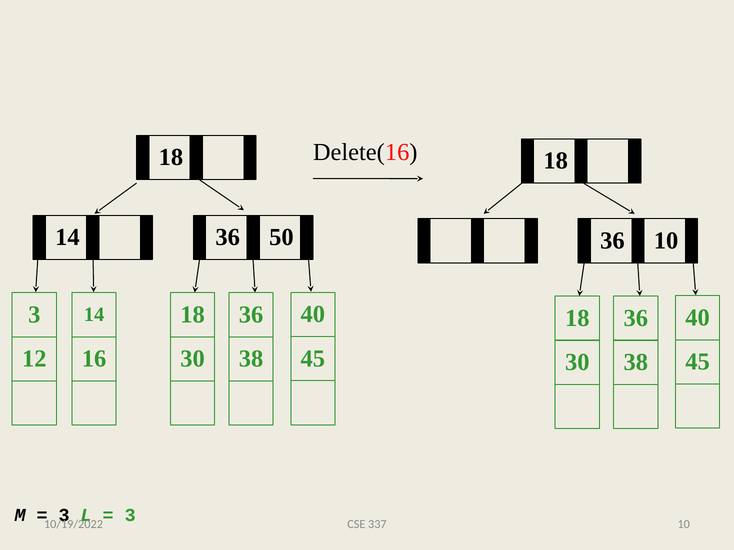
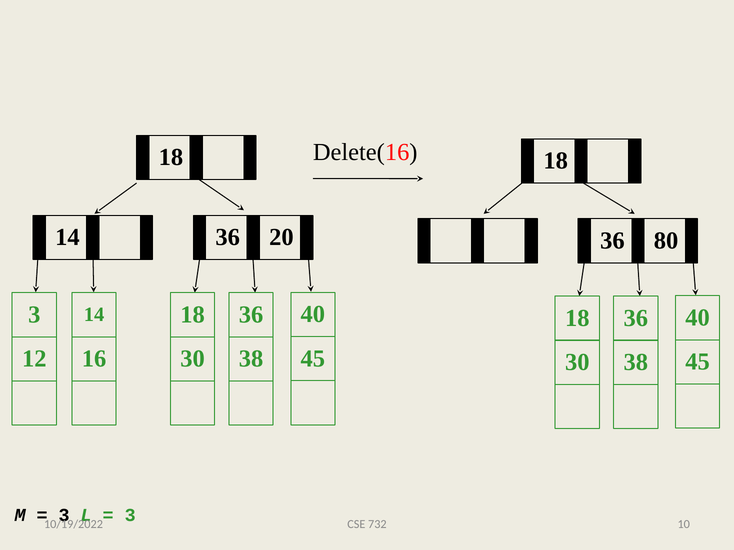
50: 50 -> 20
36 10: 10 -> 80
337: 337 -> 732
